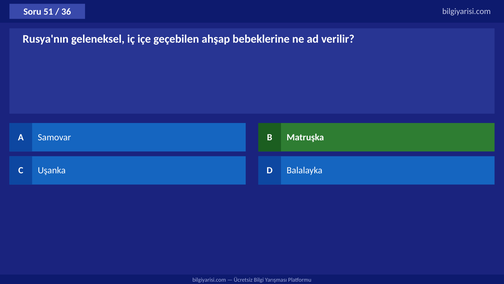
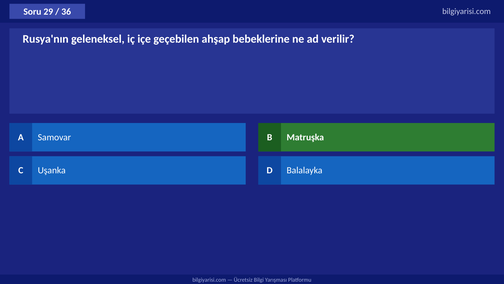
51: 51 -> 29
